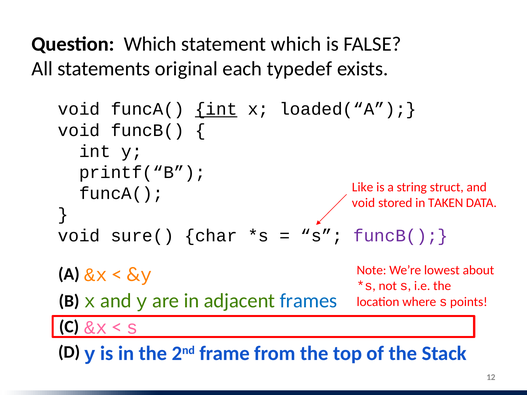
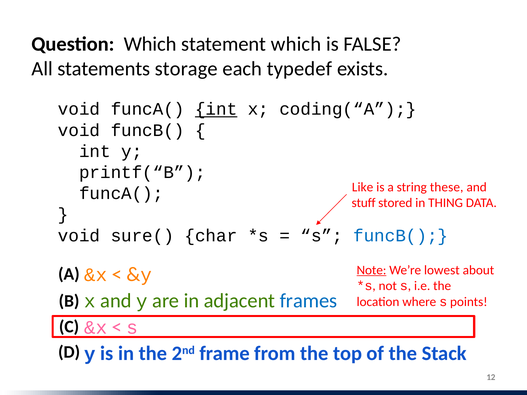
original: original -> storage
loaded(“A: loaded(“A -> coding(“A
struct: struct -> these
void at (363, 203): void -> stuff
TAKEN: TAKEN -> THING
funcB( at (401, 236) colour: purple -> blue
Note underline: none -> present
